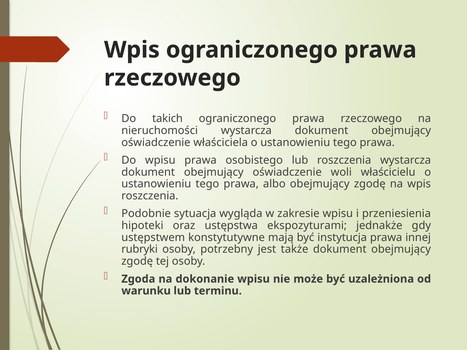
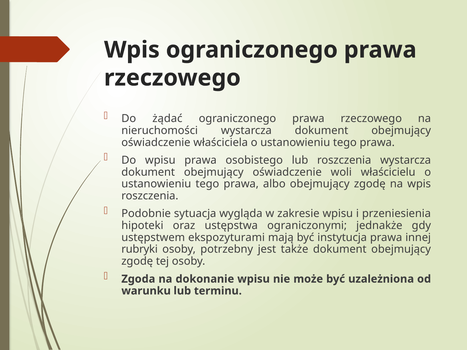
takich: takich -> żądać
ekspozyturami: ekspozyturami -> ograniczonymi
konstytutywne: konstytutywne -> ekspozyturami
